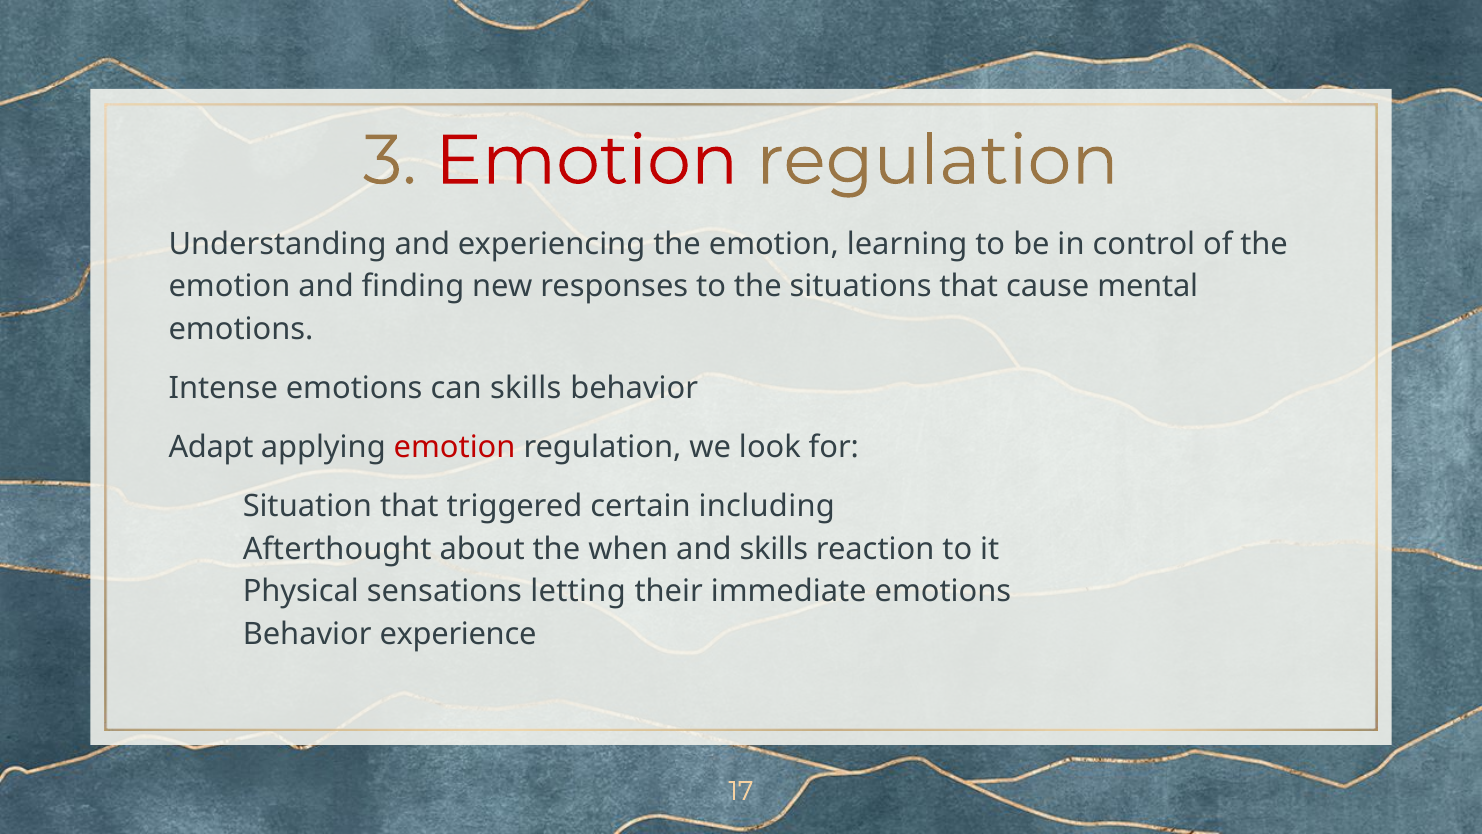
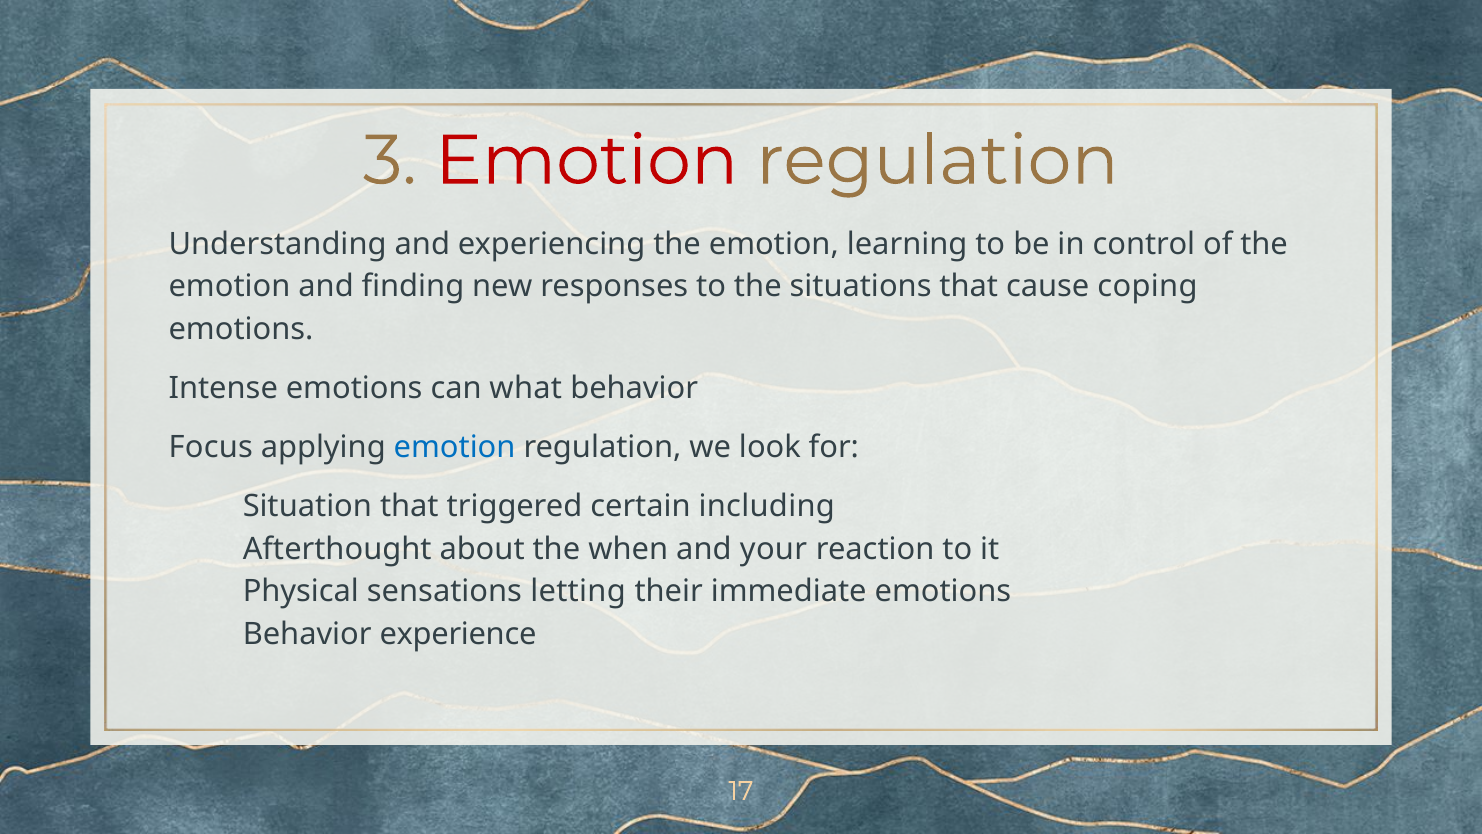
mental: mental -> coping
can skills: skills -> what
Adapt: Adapt -> Focus
emotion at (455, 447) colour: red -> blue
and skills: skills -> your
